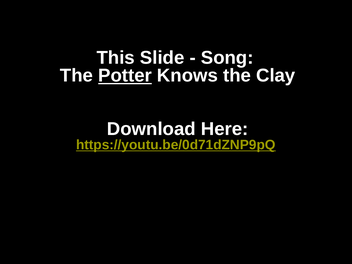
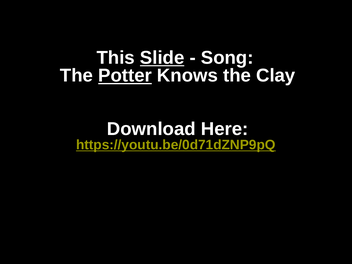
Slide underline: none -> present
